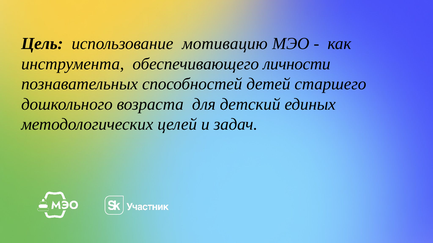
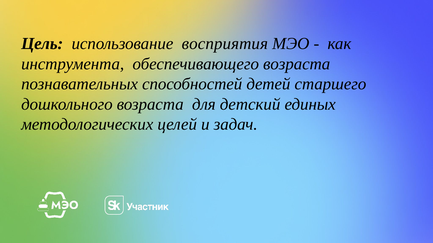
мотивацию: мотивацию -> восприятия
обеспечивающего личности: личности -> возраста
